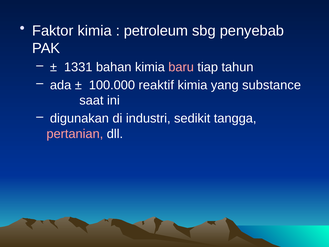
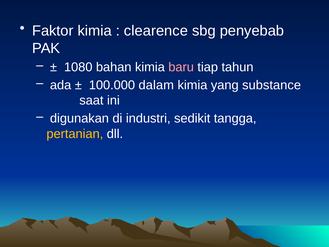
petroleum: petroleum -> clearence
1331: 1331 -> 1080
reaktif: reaktif -> dalam
pertanian colour: pink -> yellow
